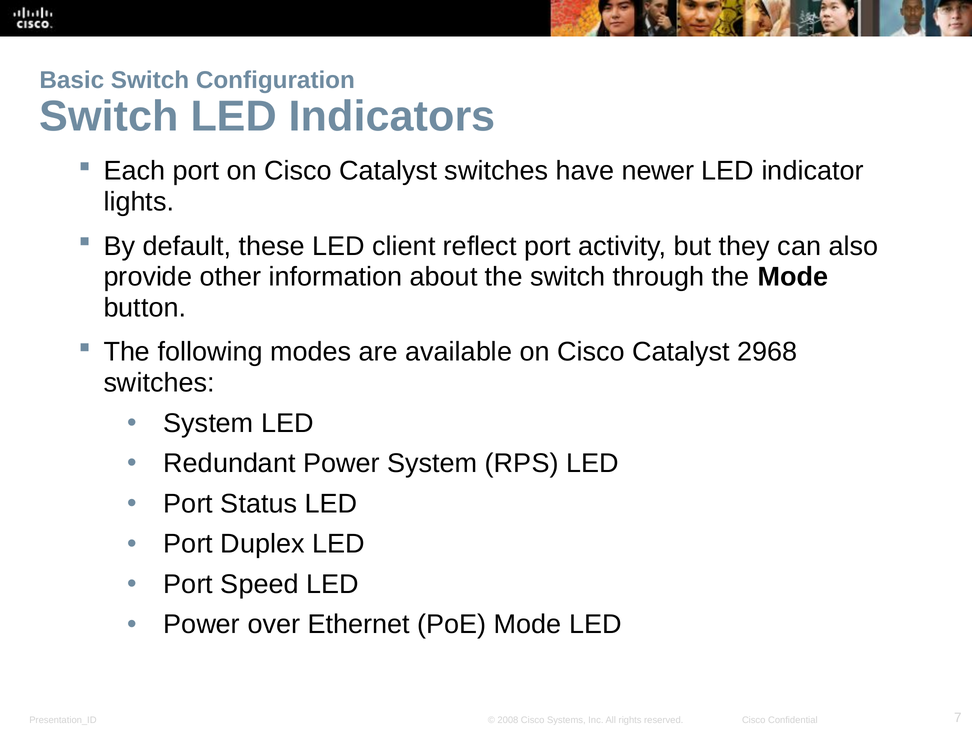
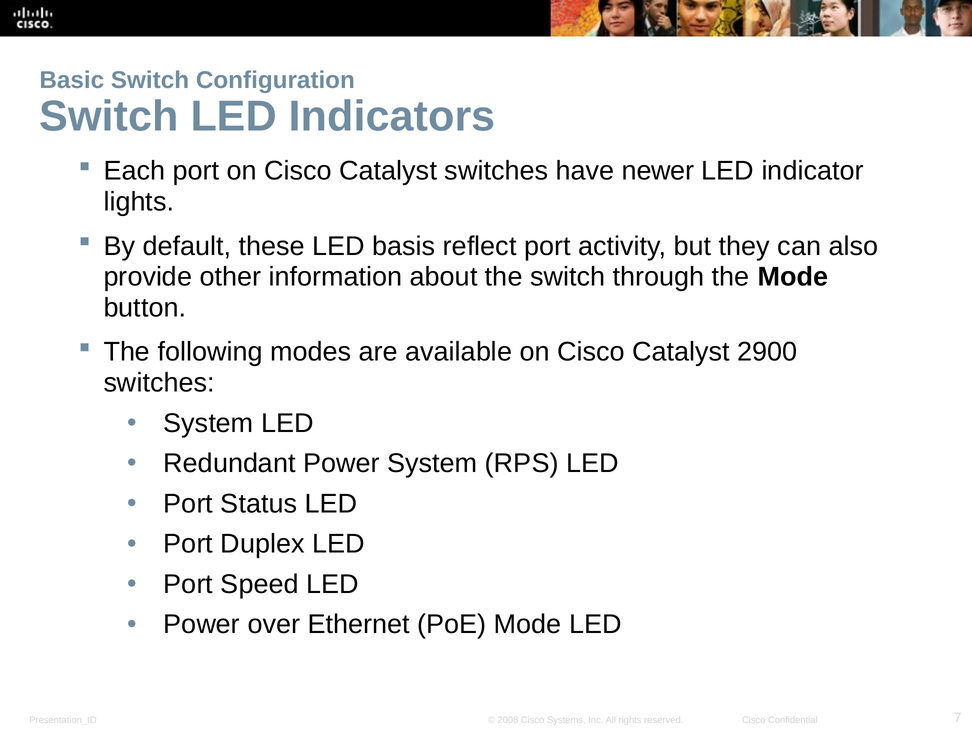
client: client -> basis
2968: 2968 -> 2900
